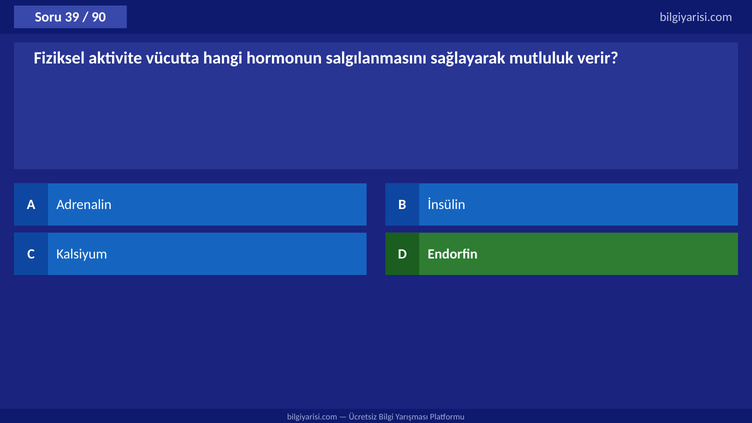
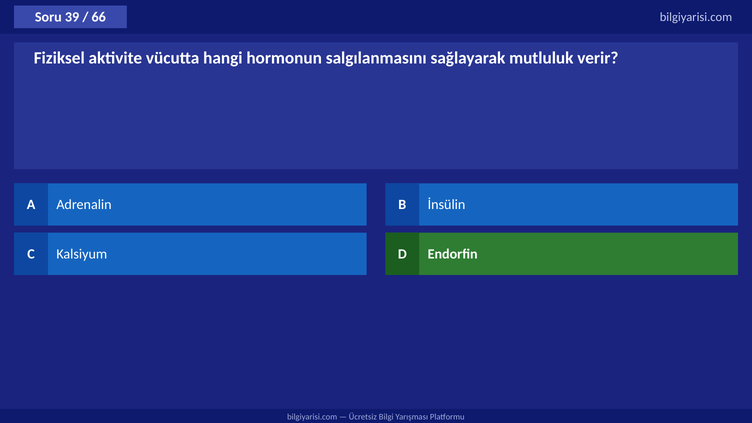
90: 90 -> 66
